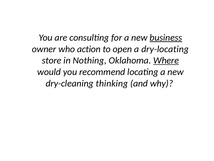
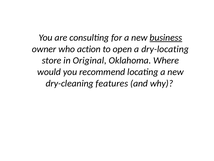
Nothing: Nothing -> Original
Where underline: present -> none
thinking: thinking -> features
